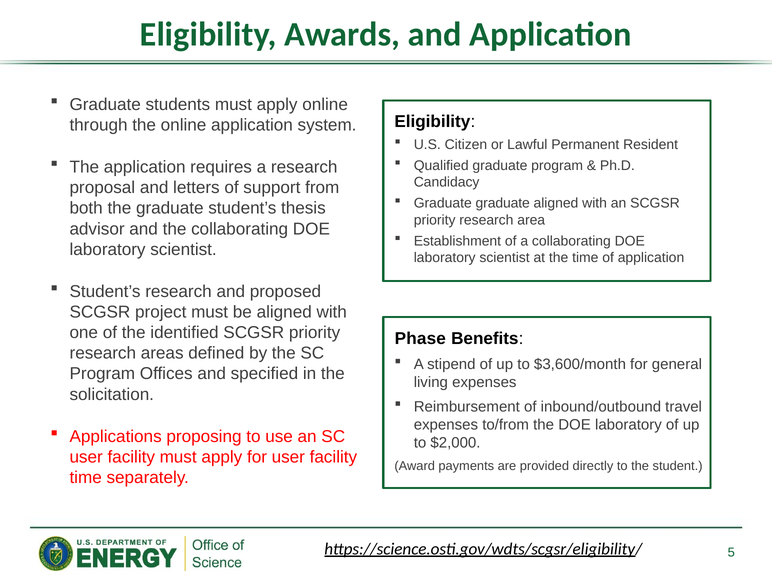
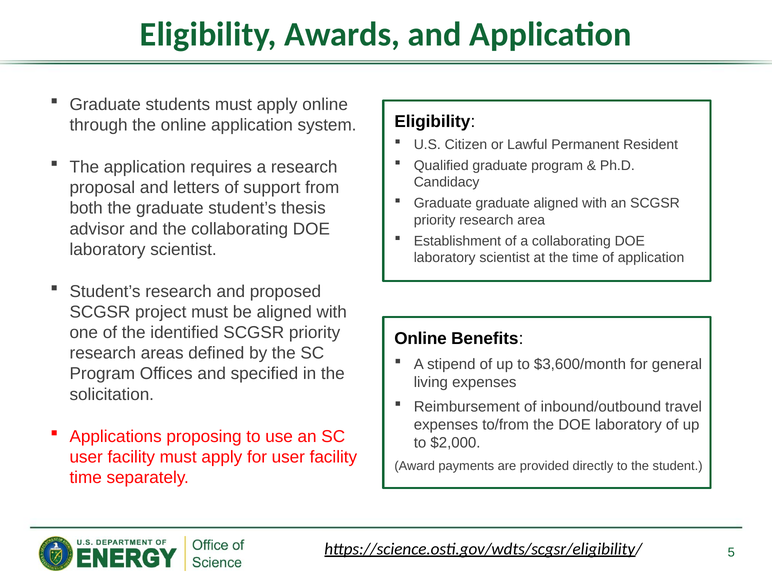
Phase at (420, 339): Phase -> Online
